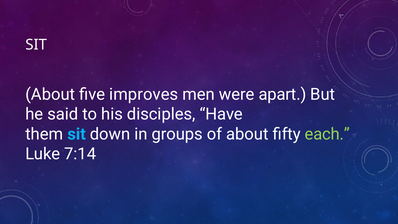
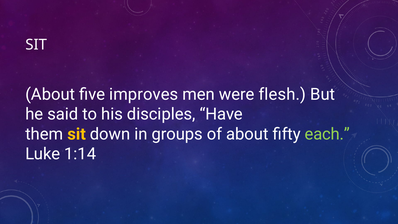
apart: apart -> flesh
sit at (77, 134) colour: light blue -> yellow
7:14: 7:14 -> 1:14
